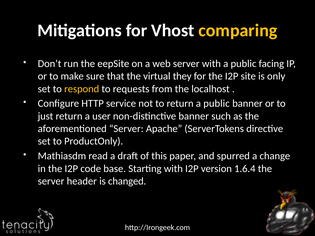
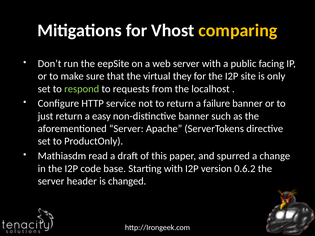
respond colour: yellow -> light green
return a public: public -> failure
user: user -> easy
1.6.4: 1.6.4 -> 0.6.2
